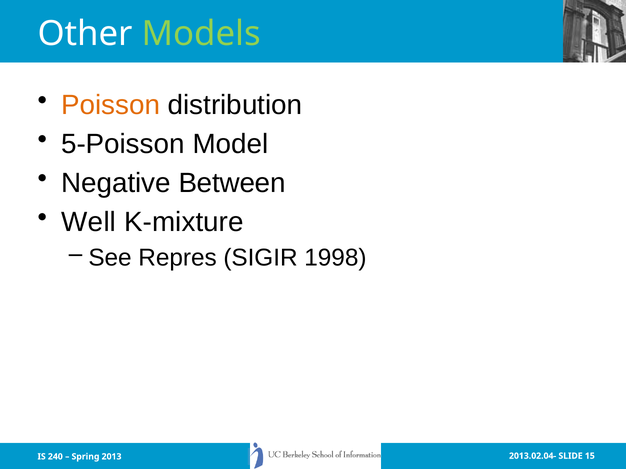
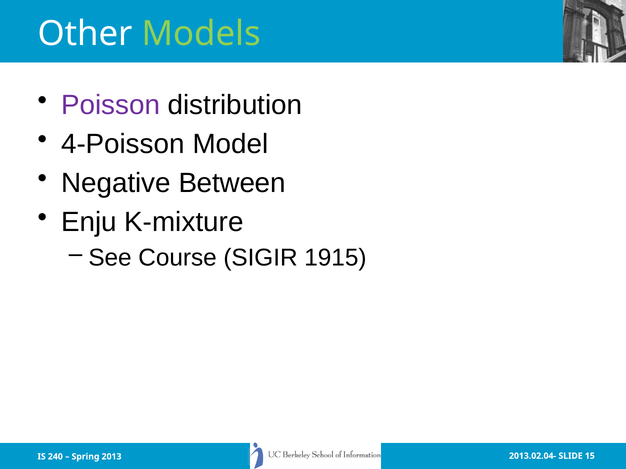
Poisson colour: orange -> purple
5-Poisson: 5-Poisson -> 4-Poisson
Well: Well -> Enju
Repres: Repres -> Course
1998: 1998 -> 1915
